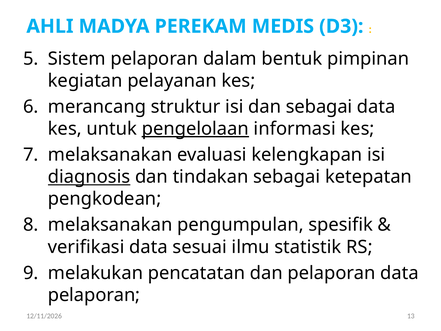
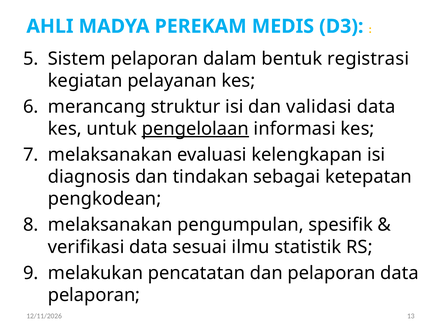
pimpinan: pimpinan -> registrasi
dan sebagai: sebagai -> validasi
diagnosis underline: present -> none
